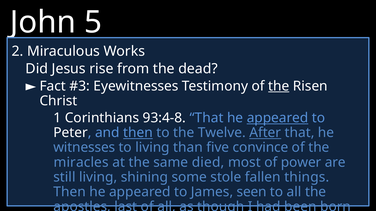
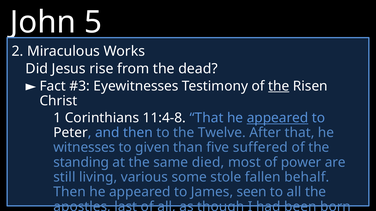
93:4-8: 93:4-8 -> 11:4-8
then at (138, 133) underline: present -> none
After underline: present -> none
to living: living -> given
convince: convince -> suffered
miracles at (81, 163): miracles -> standing
shining: shining -> various
things: things -> behalf
